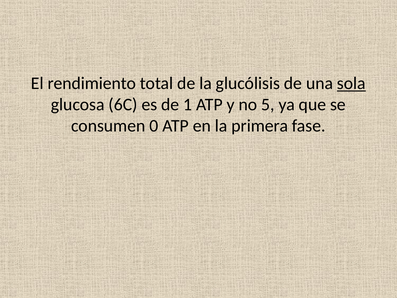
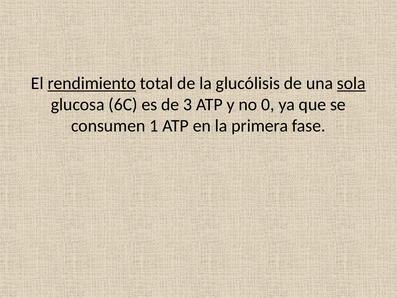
rendimiento underline: none -> present
1: 1 -> 3
5: 5 -> 0
0: 0 -> 1
